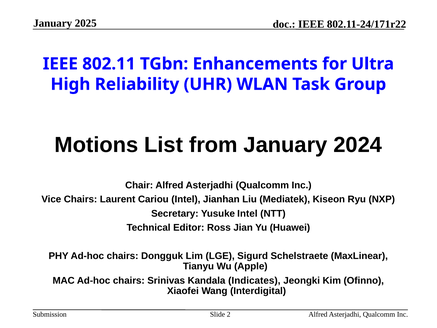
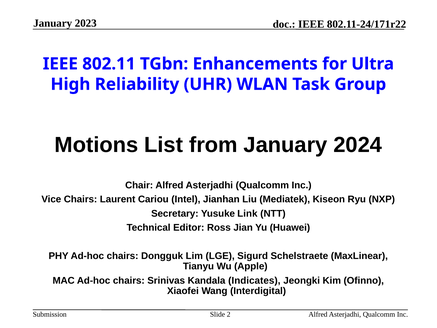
2025: 2025 -> 2023
Yusuke Intel: Intel -> Link
